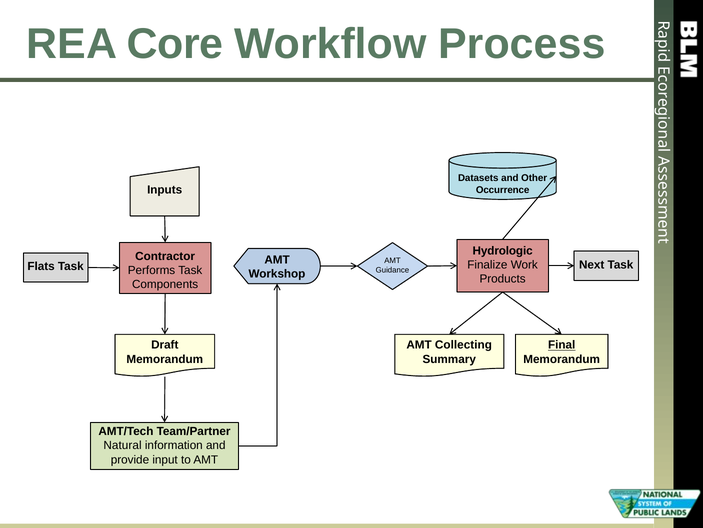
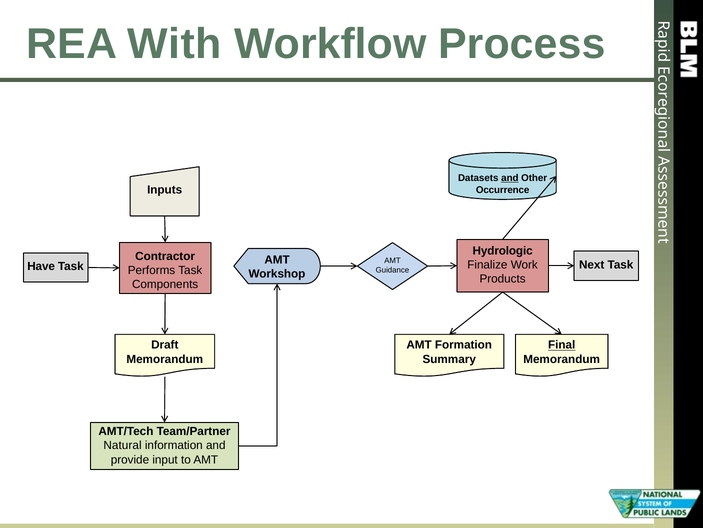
Core: Core -> With
and at (510, 178) underline: none -> present
Flats: Flats -> Have
Collecting: Collecting -> Formation
